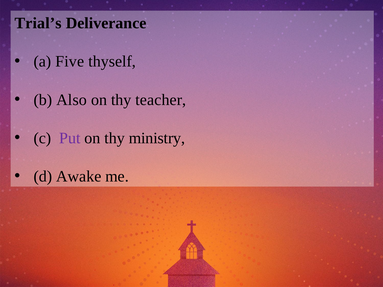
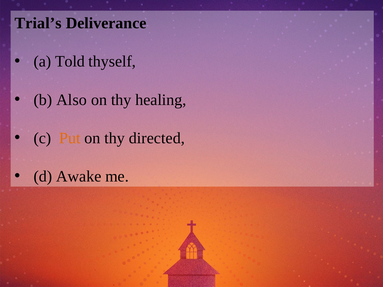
Five: Five -> Told
teacher: teacher -> healing
Put colour: purple -> orange
ministry: ministry -> directed
